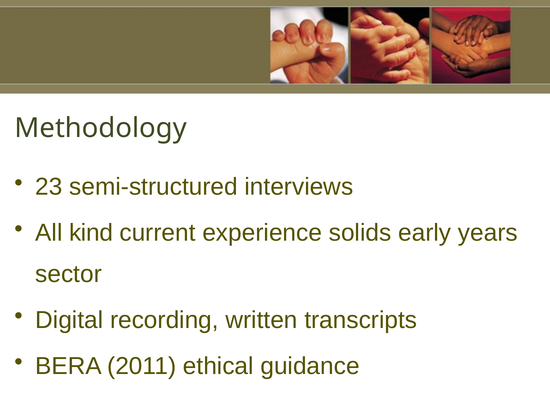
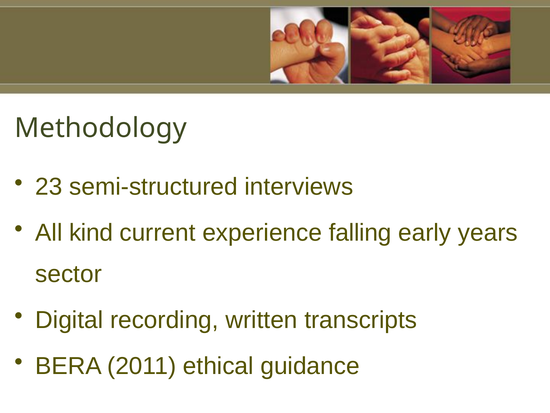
solids: solids -> falling
